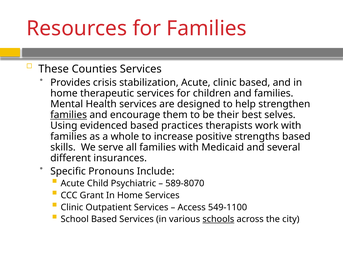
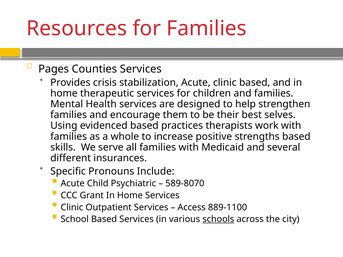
These: These -> Pages
families at (69, 115) underline: present -> none
549-1100: 549-1100 -> 889-1100
